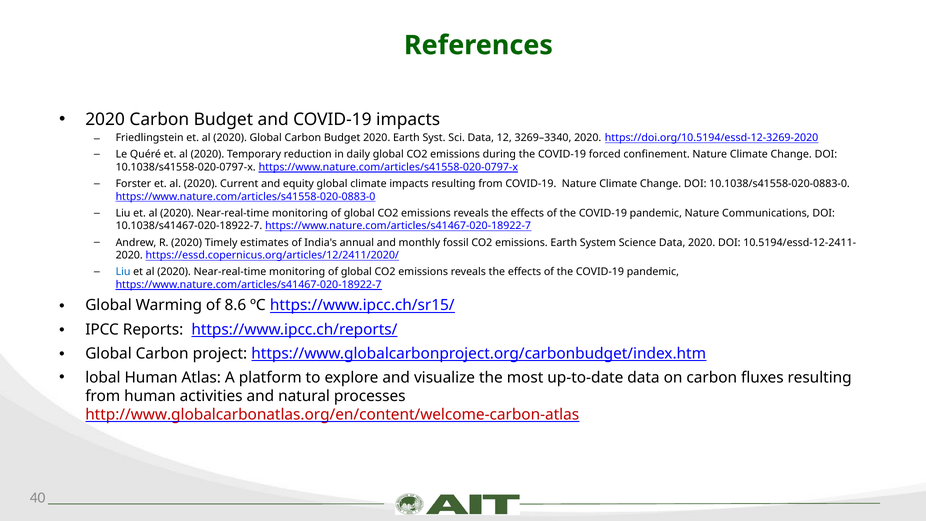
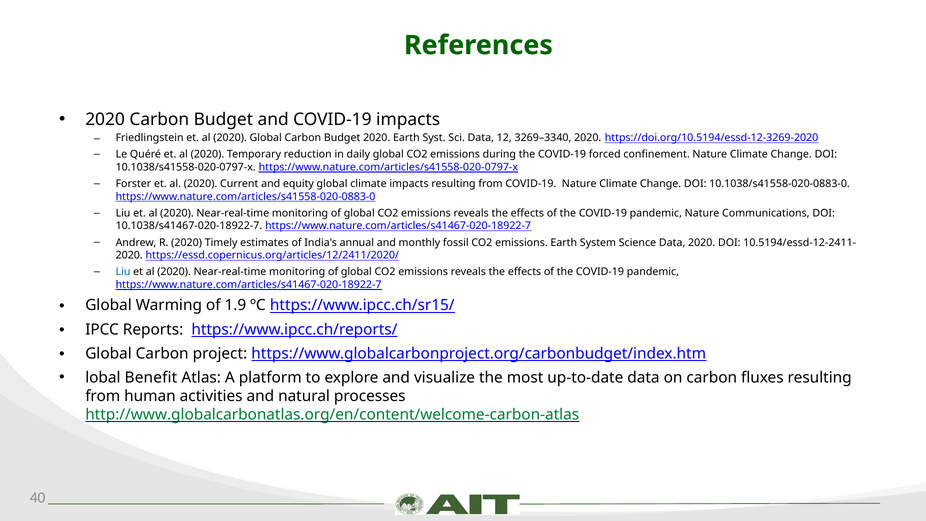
8.6: 8.6 -> 1.9
lobal Human: Human -> Benefit
http://www.globalcarbonatlas.org/en/content/welcome-carbon-atlas colour: red -> green
